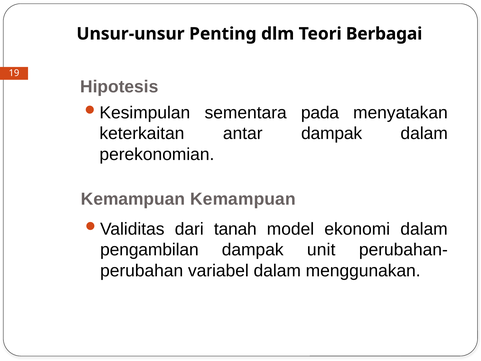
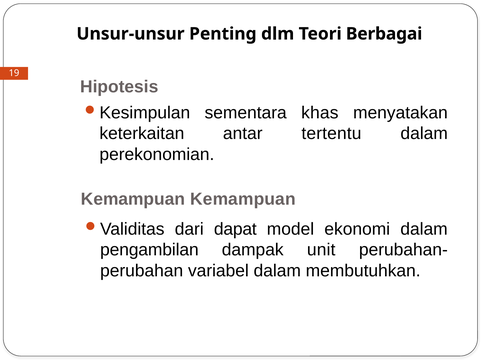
pada: pada -> khas
antar dampak: dampak -> tertentu
tanah: tanah -> dapat
menggunakan: menggunakan -> membutuhkan
